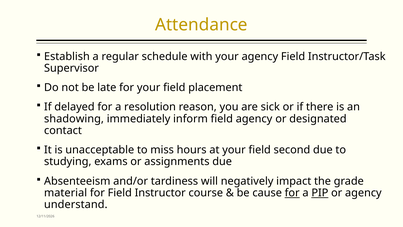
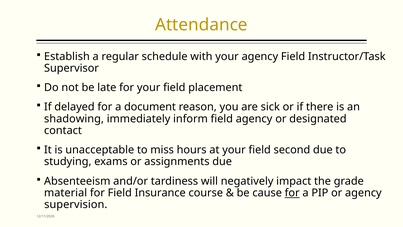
resolution: resolution -> document
Instructor: Instructor -> Insurance
PIP underline: present -> none
understand: understand -> supervision
